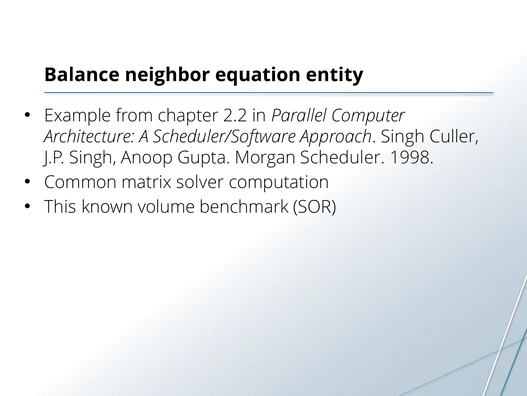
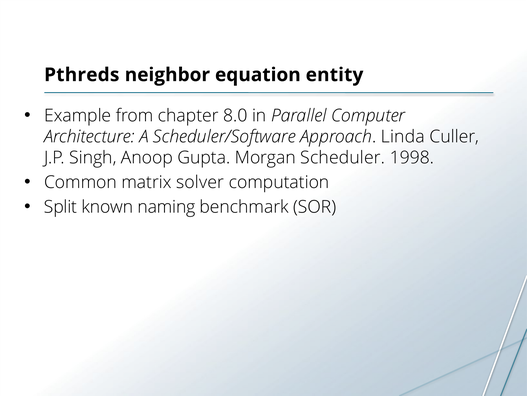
Balance: Balance -> Pthreds
2.2: 2.2 -> 8.0
Approach Singh: Singh -> Linda
This: This -> Split
volume: volume -> naming
